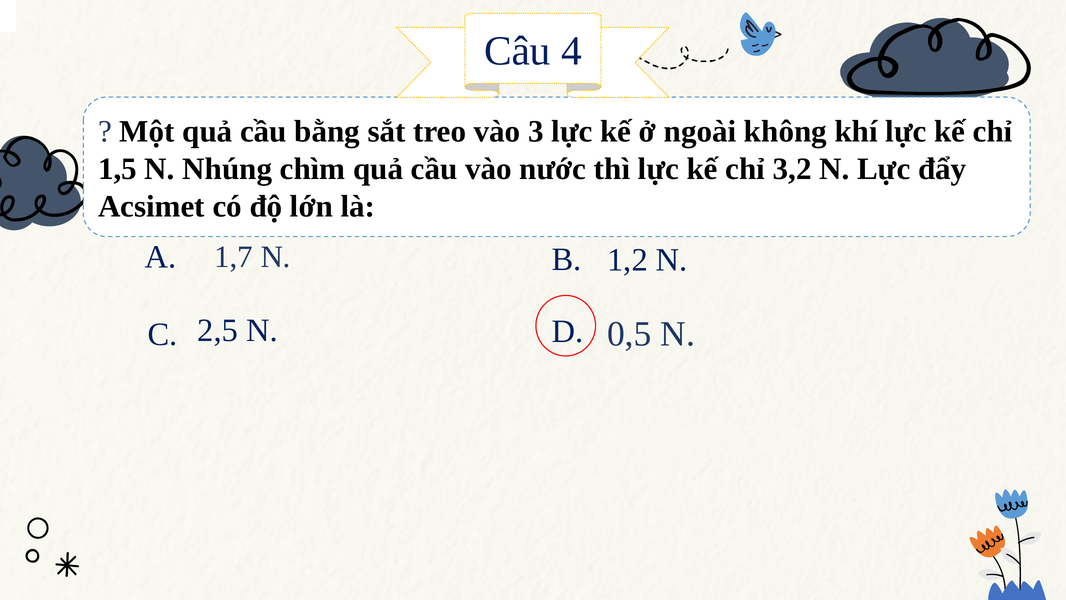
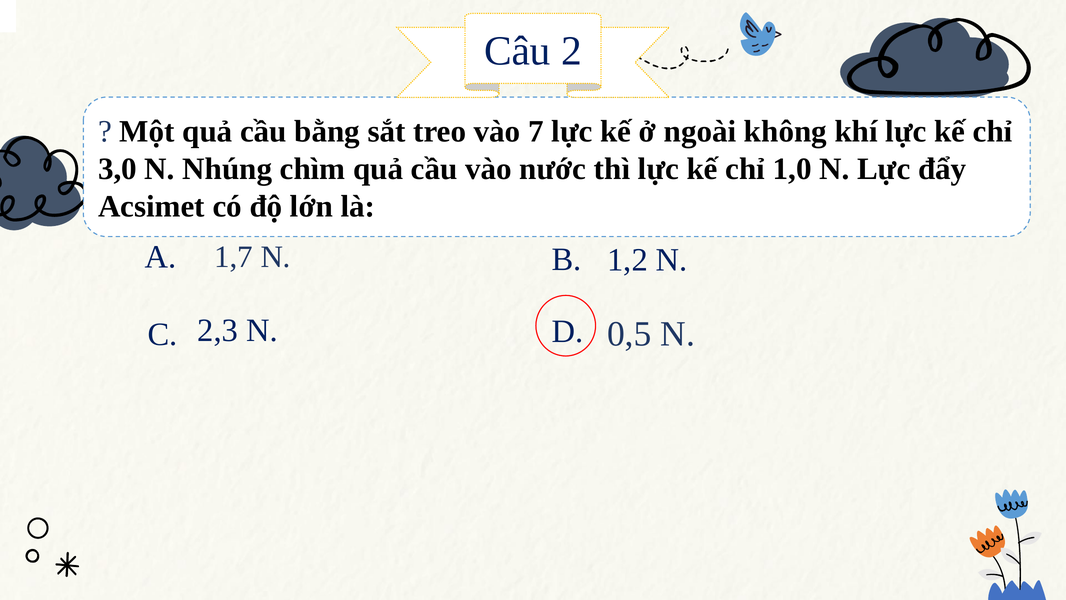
4: 4 -> 2
3: 3 -> 7
1,5: 1,5 -> 3,0
3,2: 3,2 -> 1,0
2,5: 2,5 -> 2,3
